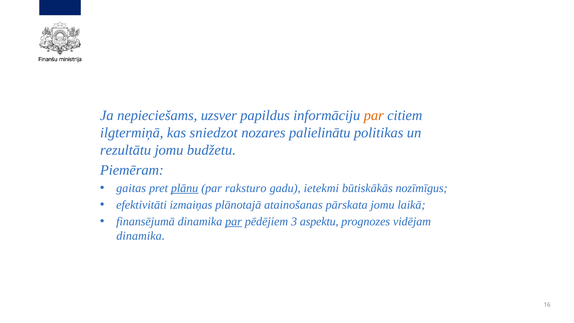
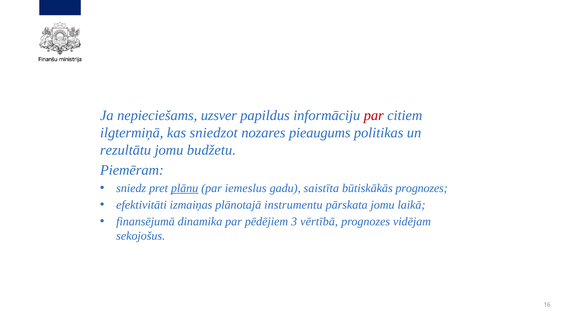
par at (374, 116) colour: orange -> red
palielinātu: palielinātu -> pieaugums
gaitas: gaitas -> sniedz
raksturo: raksturo -> iemeslus
ietekmi: ietekmi -> saistīta
būtiskākās nozīmīgus: nozīmīgus -> prognozes
atainošanas: atainošanas -> instrumentu
par at (234, 222) underline: present -> none
aspektu: aspektu -> vērtībā
dinamika at (141, 236): dinamika -> sekojošus
